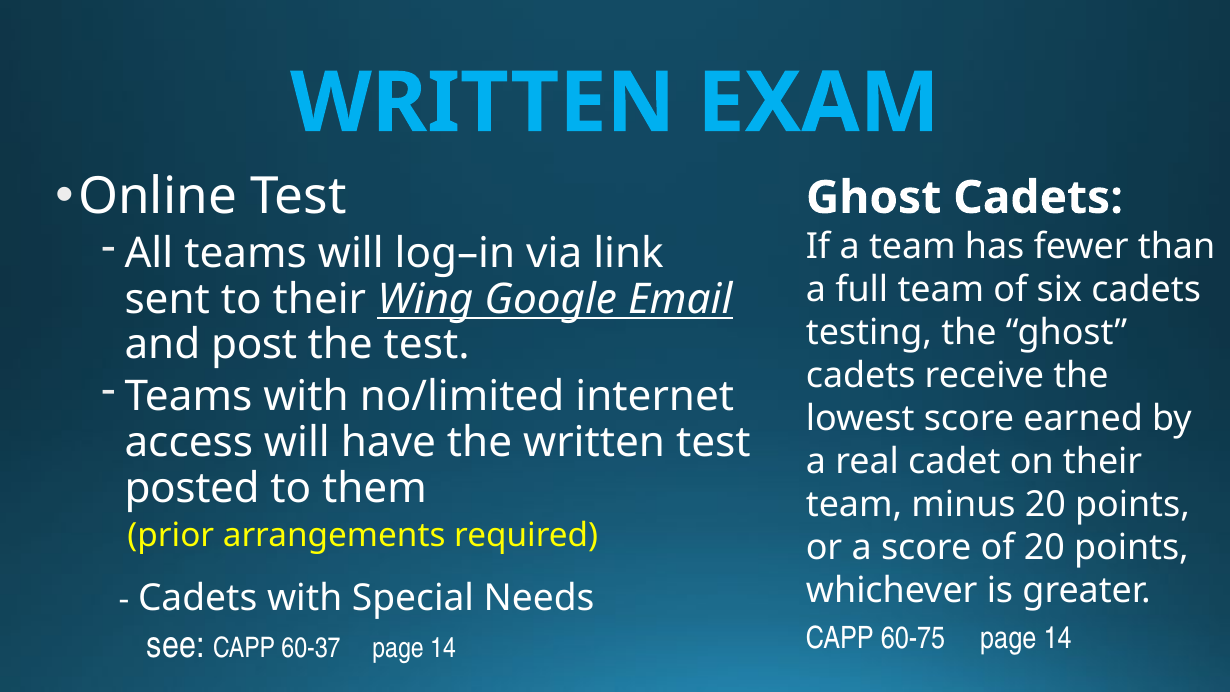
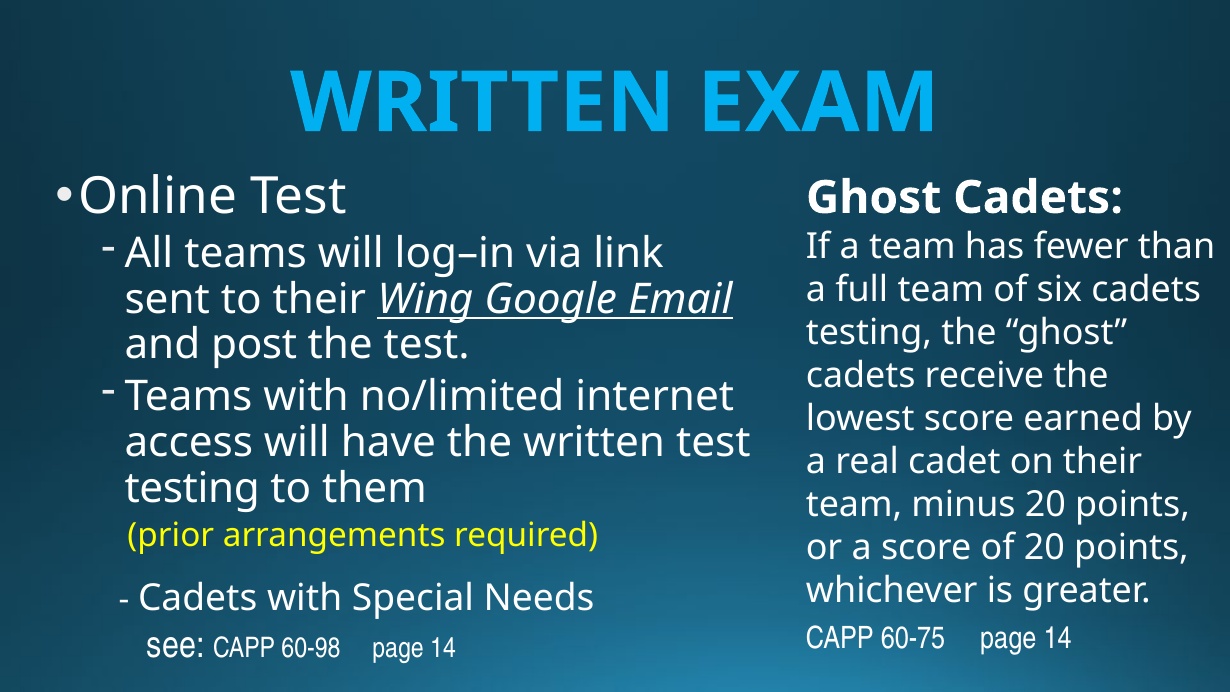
posted at (192, 488): posted -> testing
60-37: 60-37 -> 60-98
